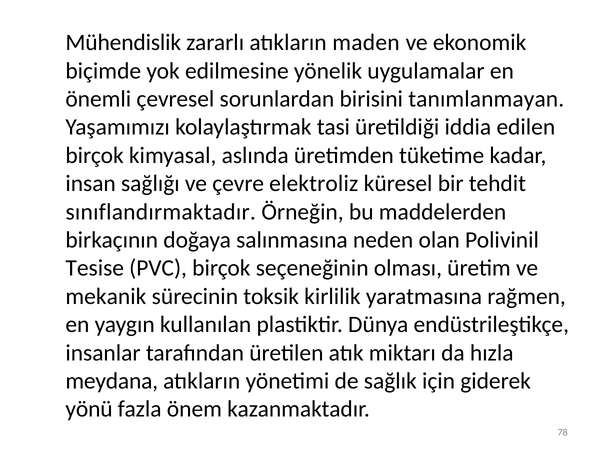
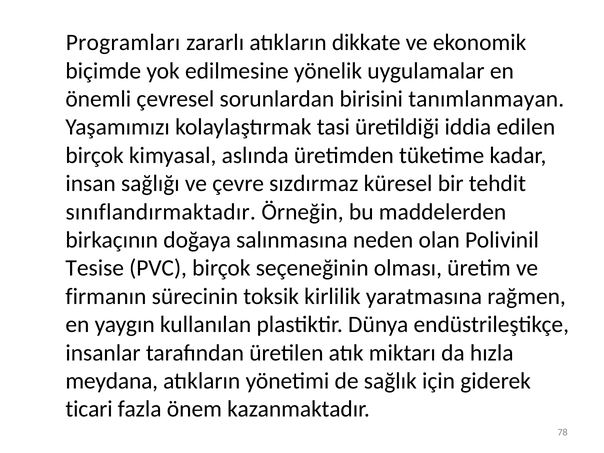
Mühendislik: Mühendislik -> Programları
maden: maden -> dikkate
elektroliz: elektroliz -> sızdırmaz
mekanik: mekanik -> firmanın
yönü: yönü -> ticari
